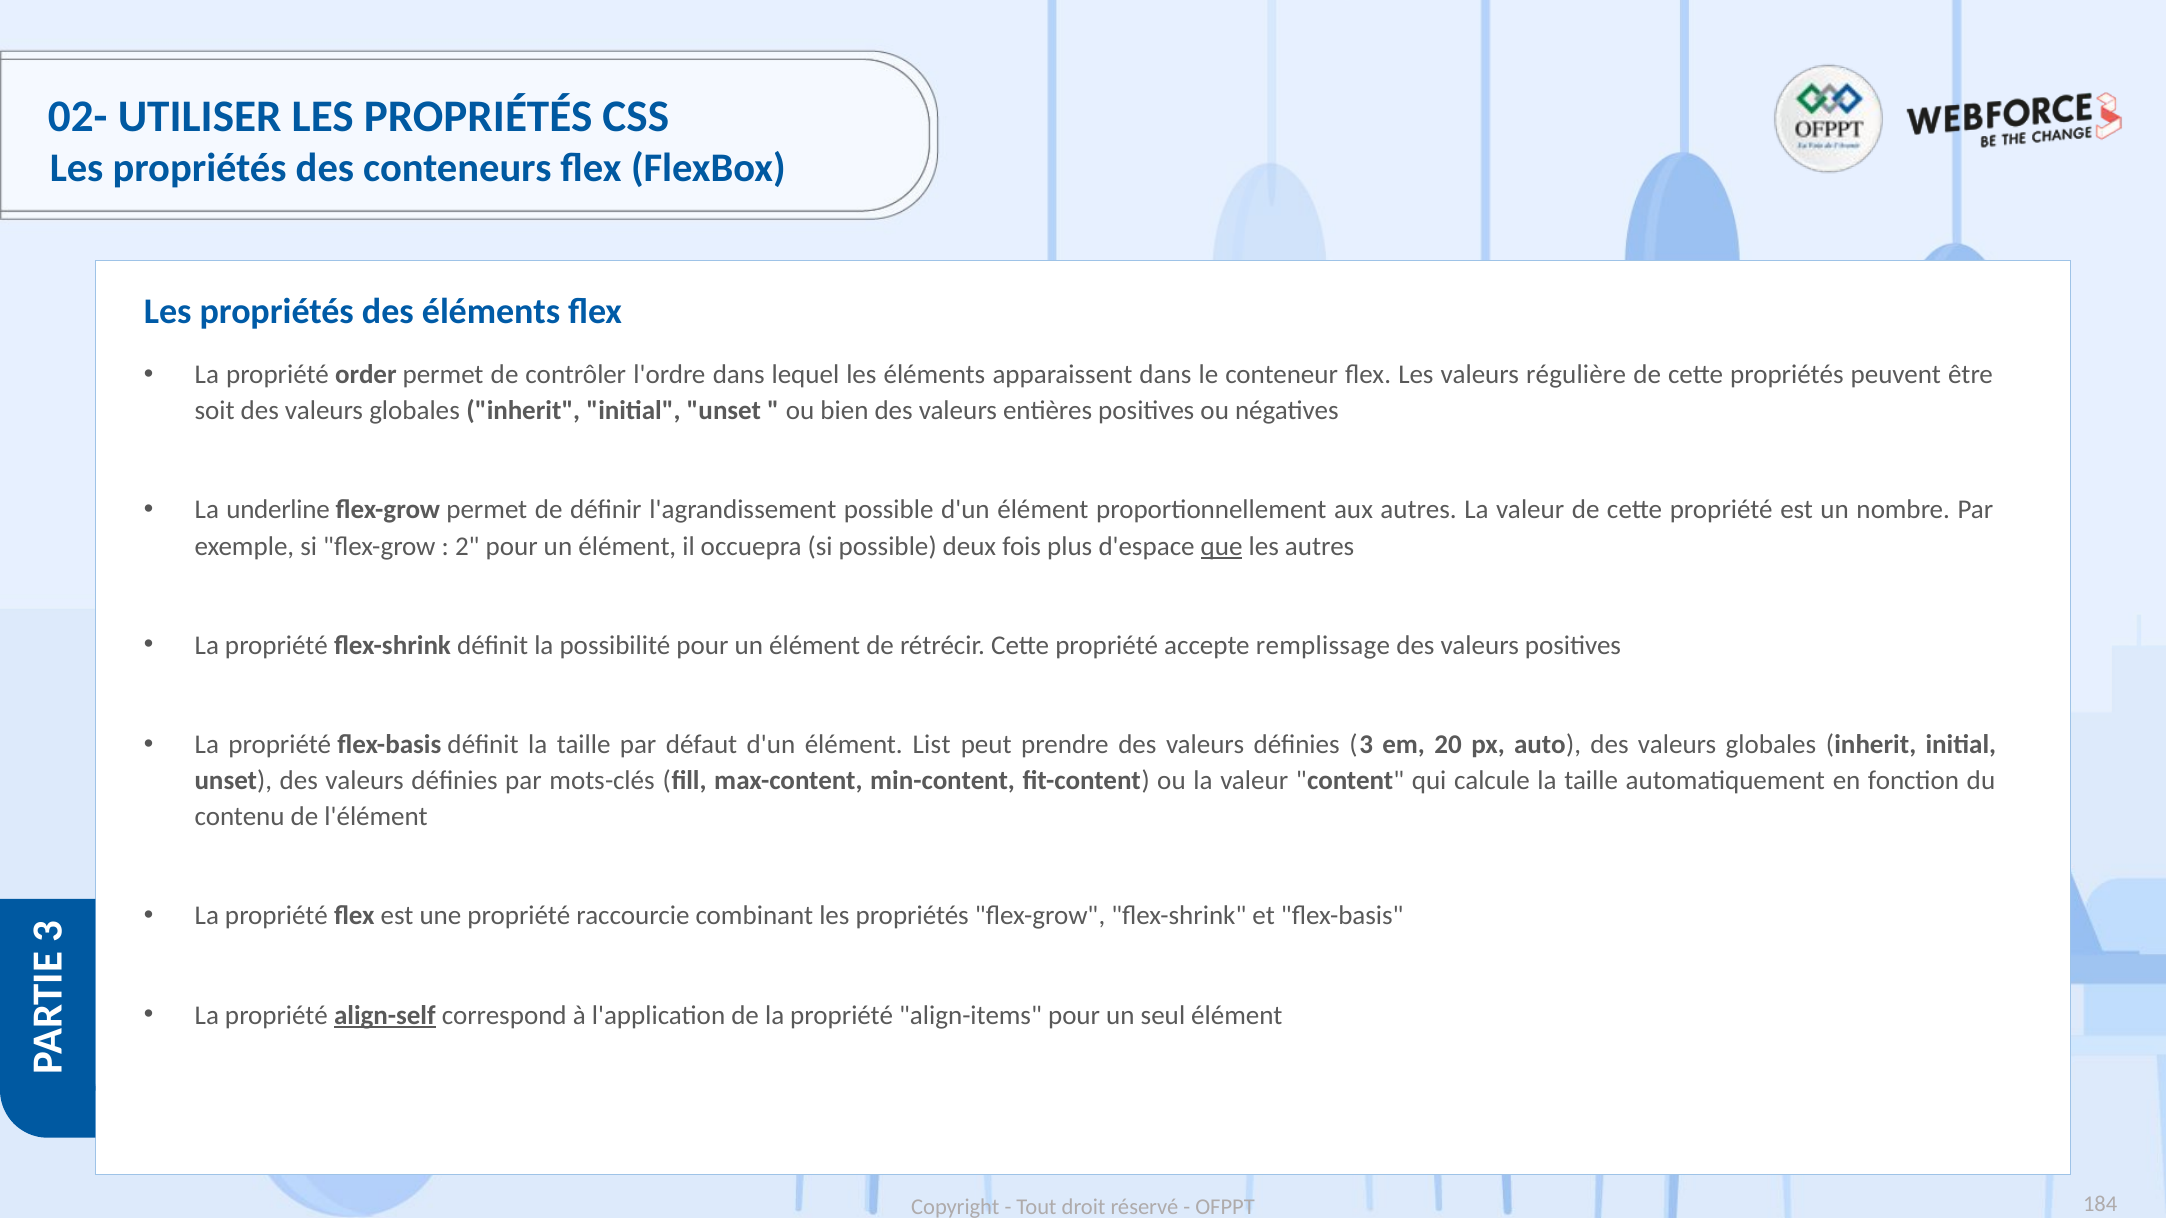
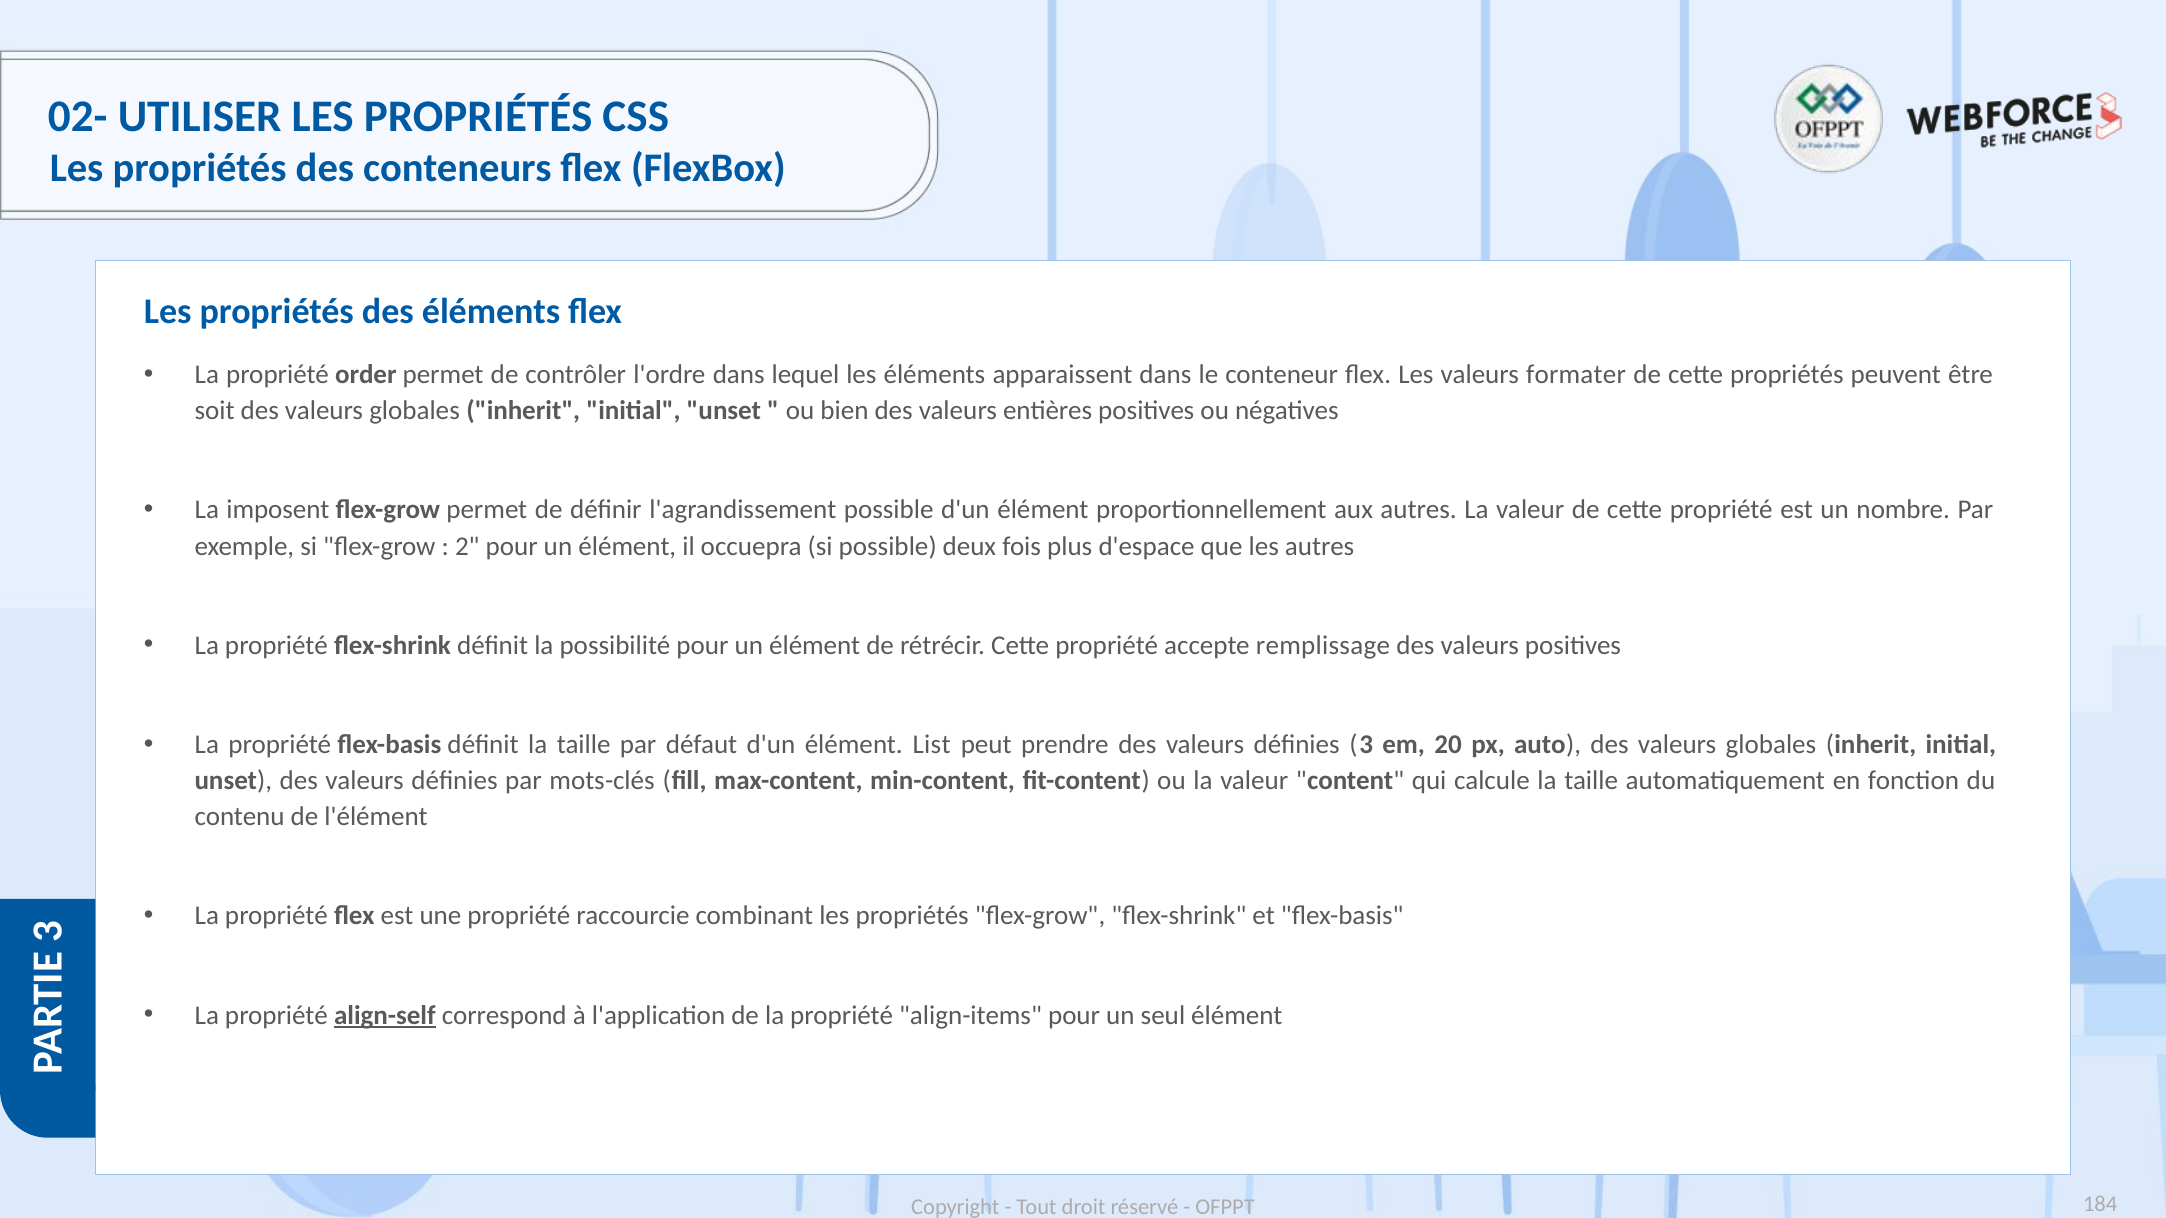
régulière: régulière -> formater
underline: underline -> imposent
que underline: present -> none
